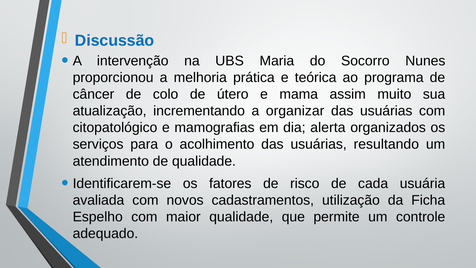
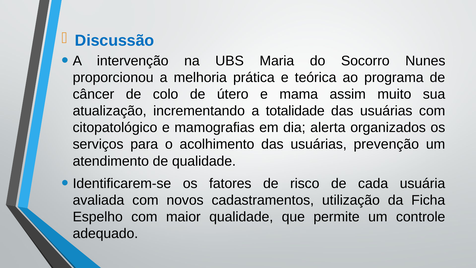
organizar: organizar -> totalidade
resultando: resultando -> prevenção
